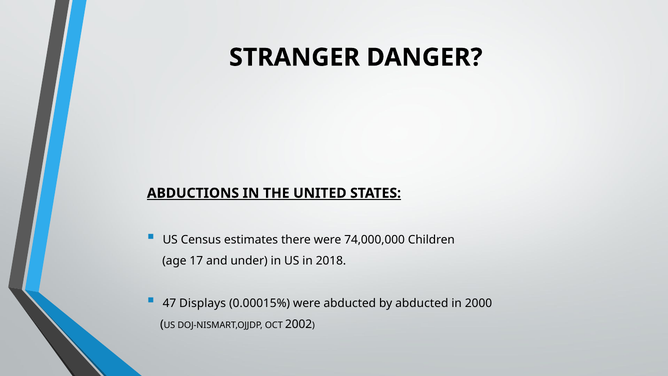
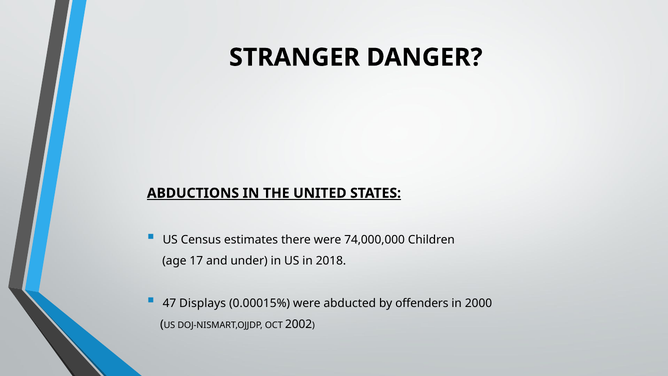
by abducted: abducted -> offenders
